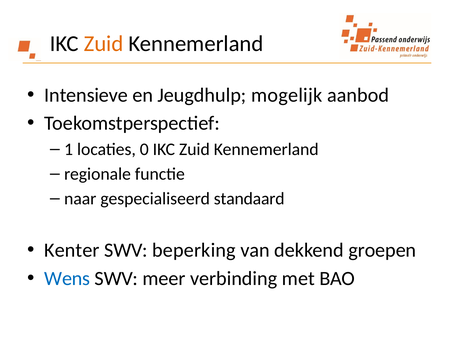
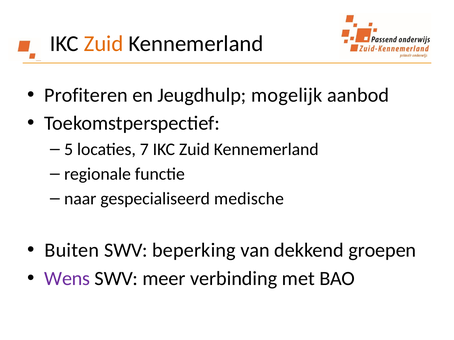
Intensieve: Intensieve -> Profiteren
1: 1 -> 5
0: 0 -> 7
standaard: standaard -> medische
Kenter: Kenter -> Buiten
Wens colour: blue -> purple
